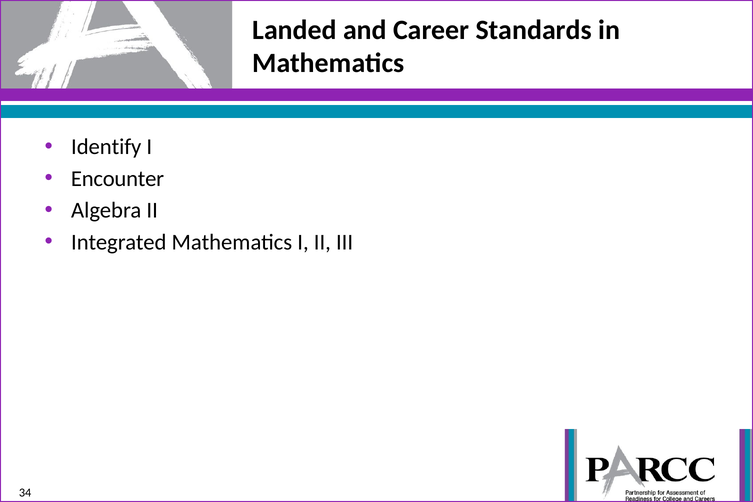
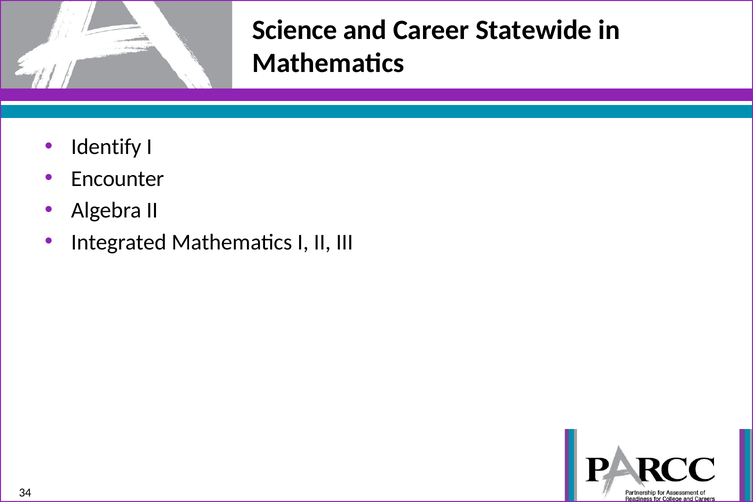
Landed: Landed -> Science
Standards: Standards -> Statewide
